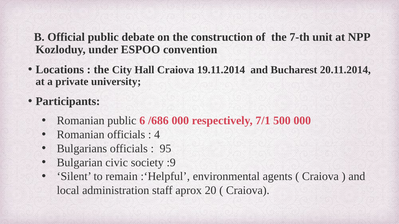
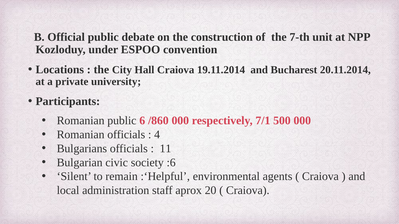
/686: /686 -> /860
95: 95 -> 11
:9: :9 -> :6
